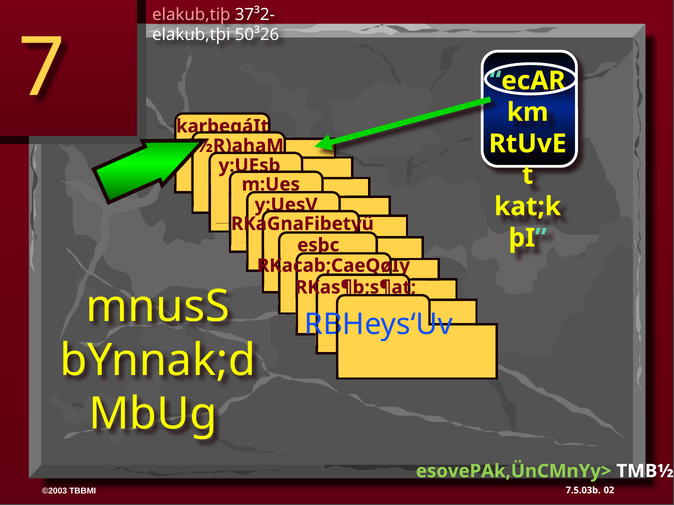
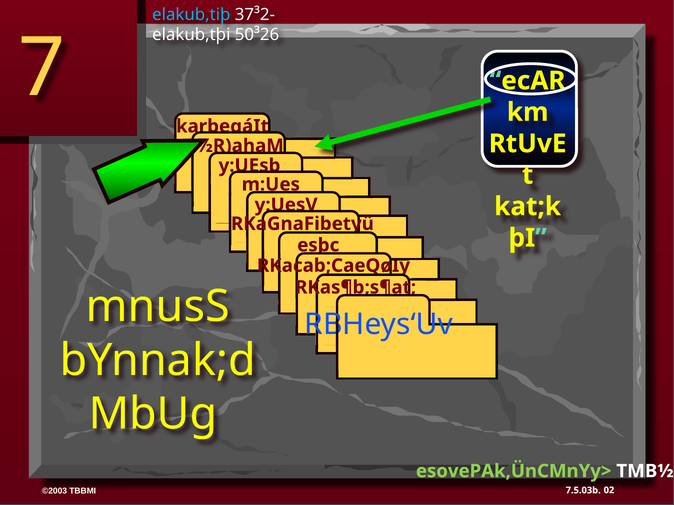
elakub,tiþ colour: pink -> light blue
